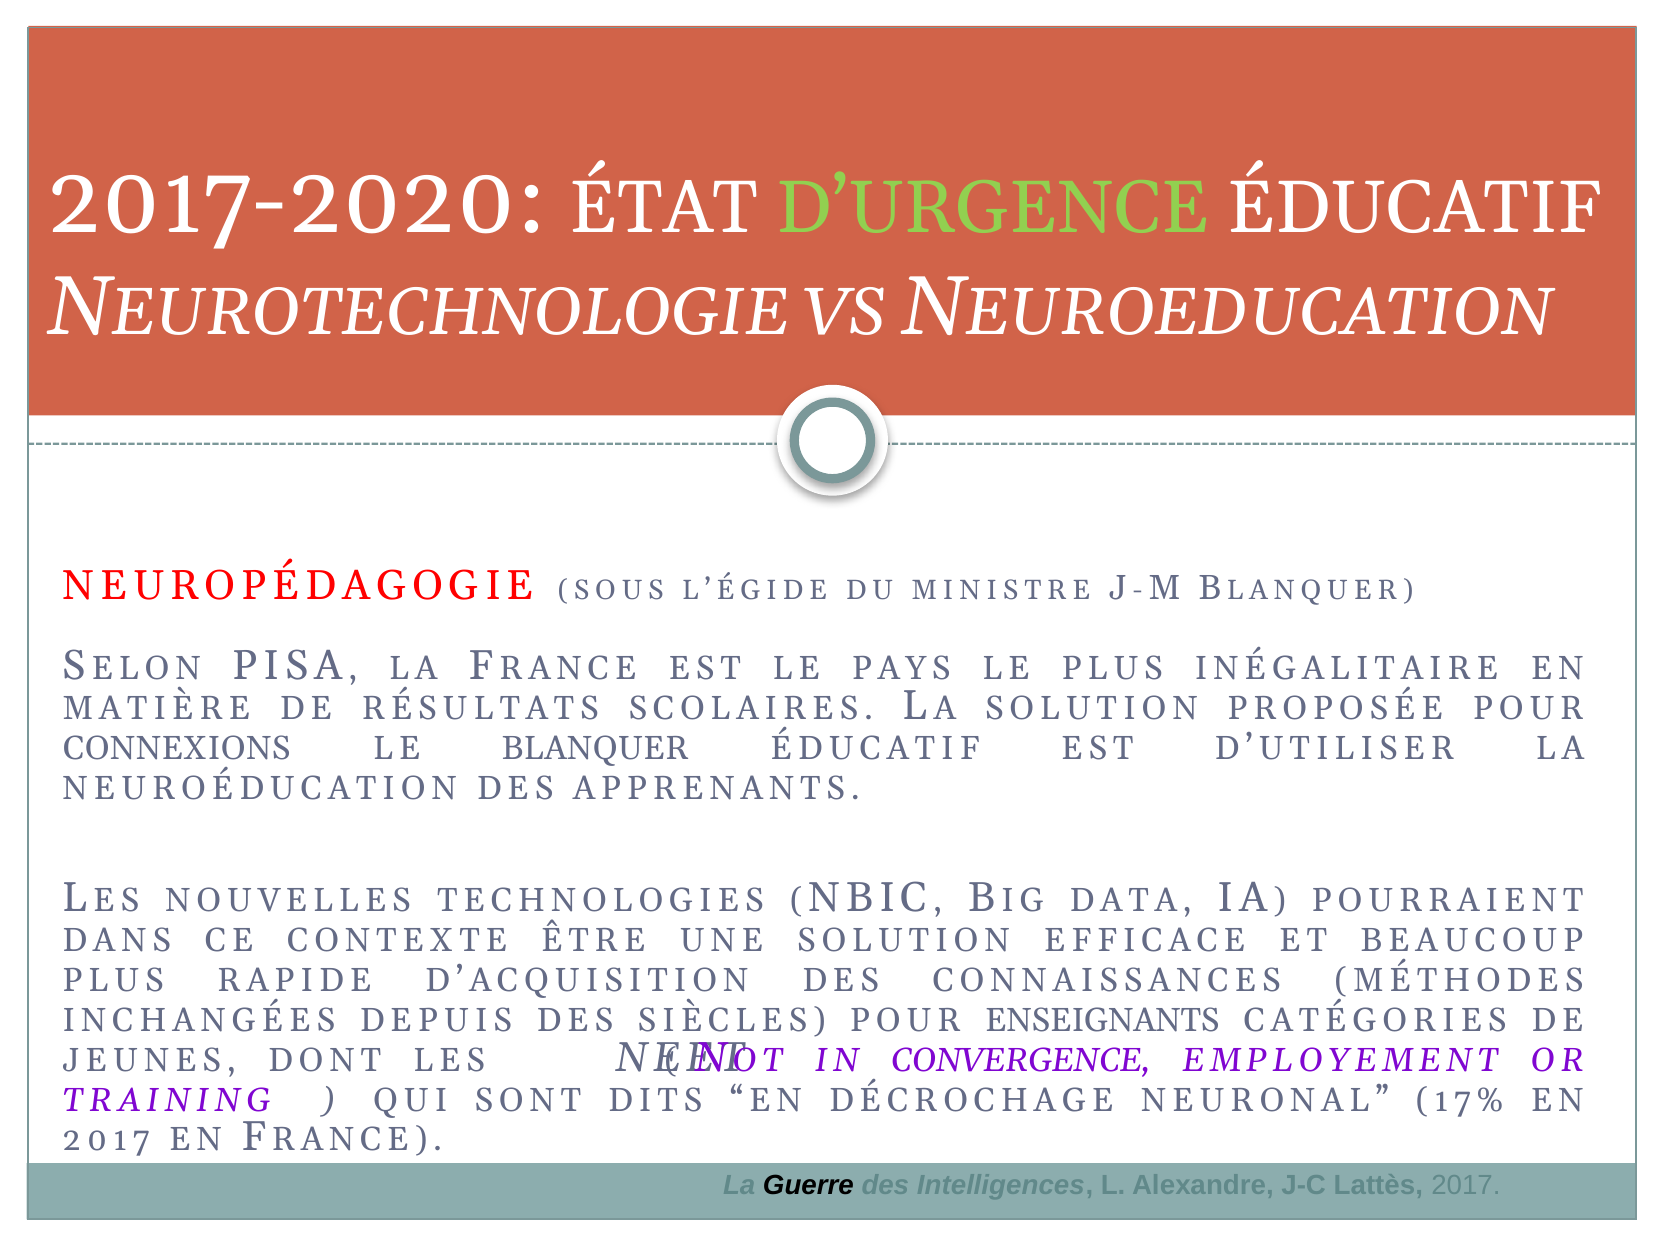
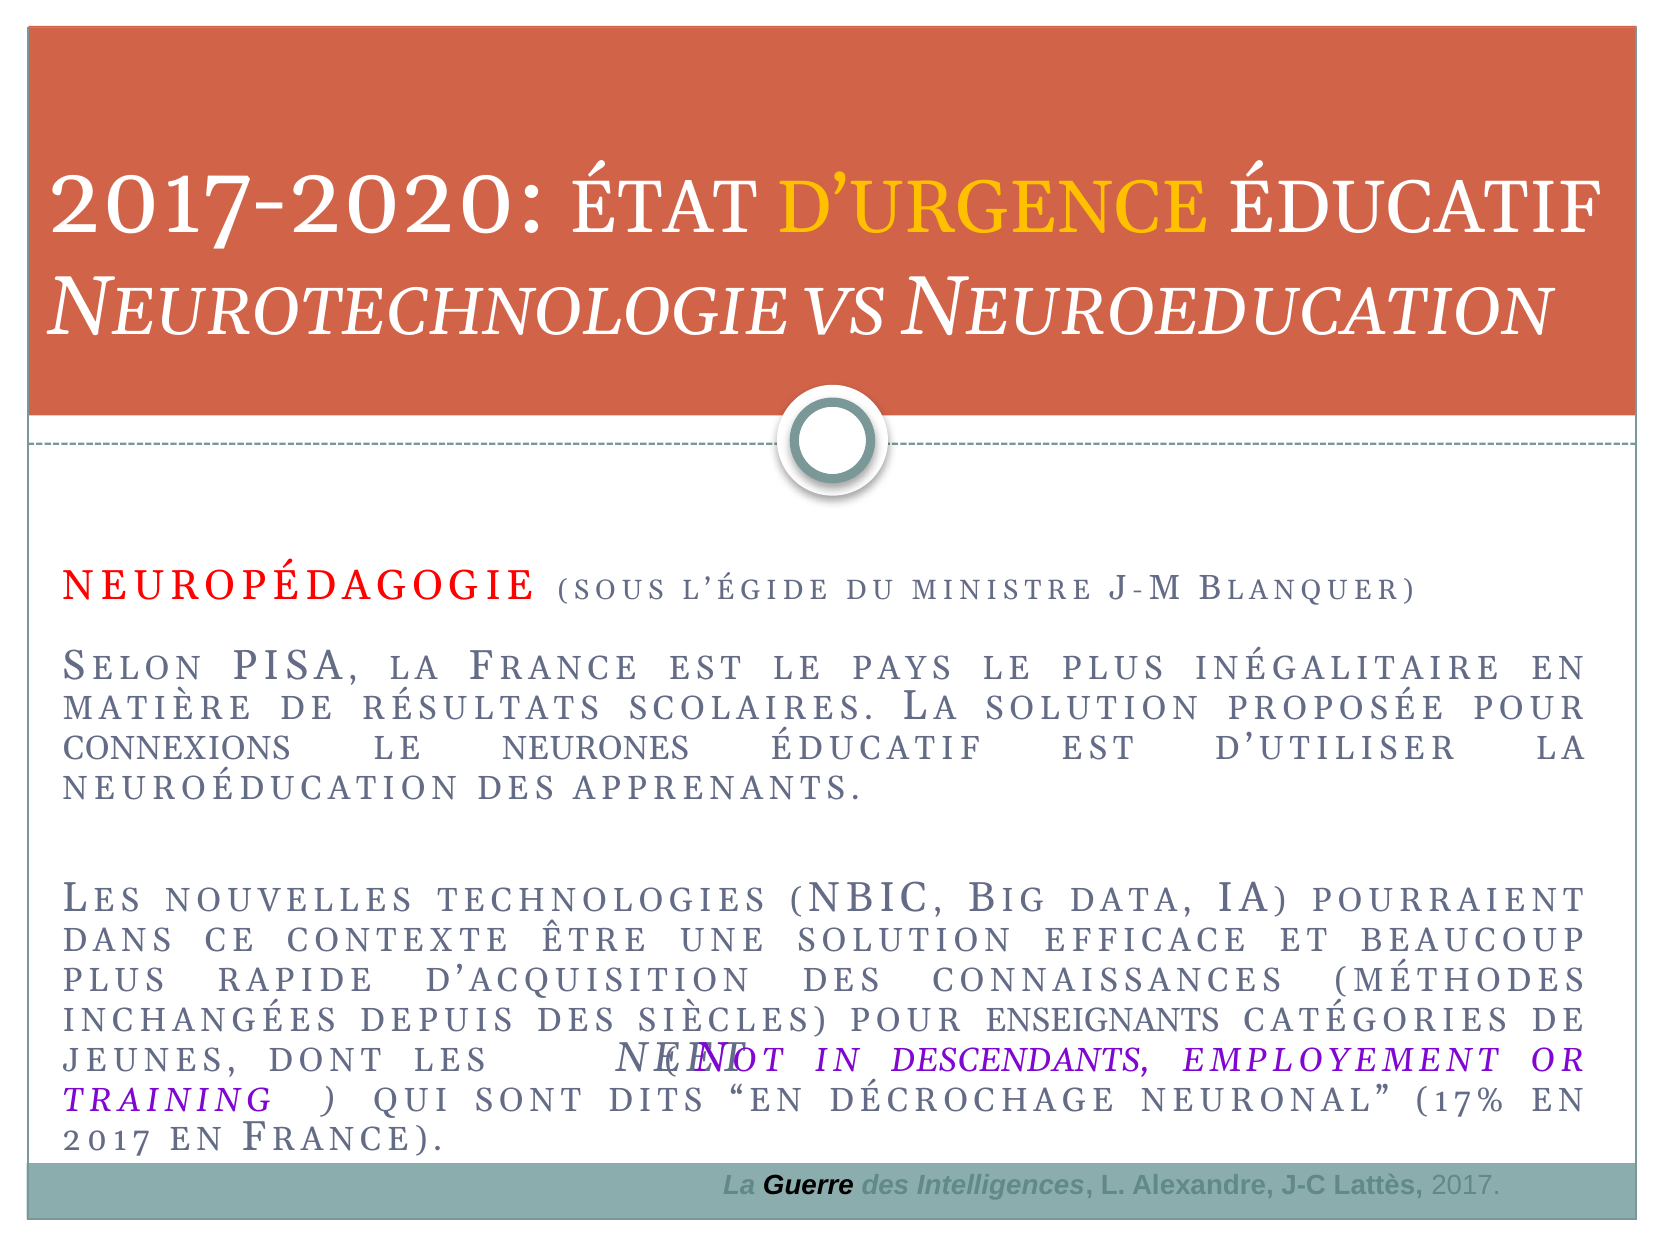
D’URGENCE colour: light green -> yellow
LE BLANQUER: BLANQUER -> NEURONES
CONVERGENCE: CONVERGENCE -> DESCENDANTS
